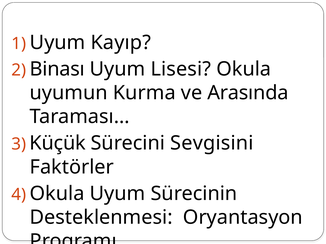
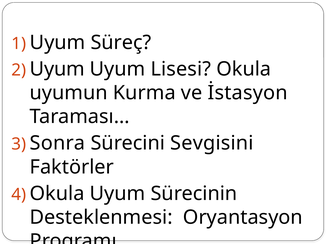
Kayıp: Kayıp -> Süreç
Binası at (57, 69): Binası -> Uyum
Arasında: Arasında -> İstasyon
Küçük: Küçük -> Sonra
